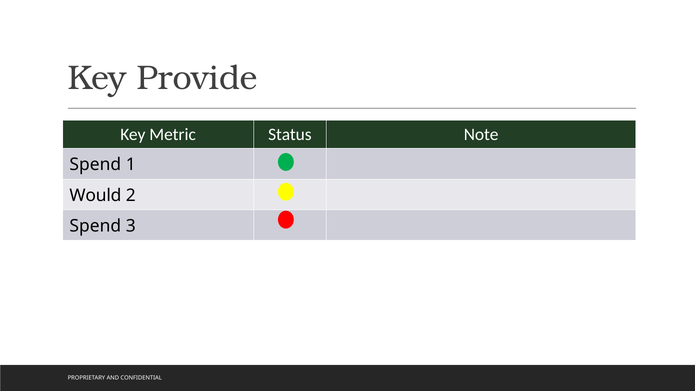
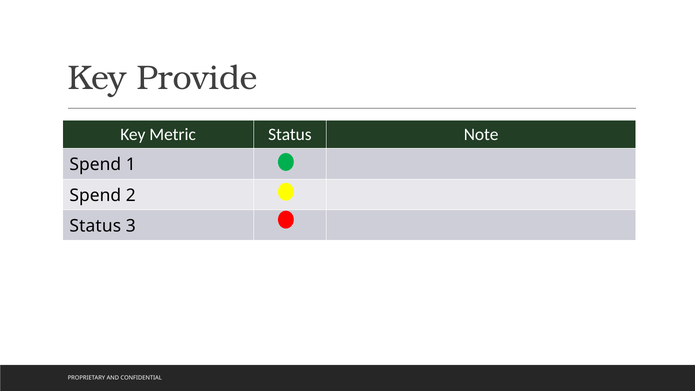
Would at (95, 195): Would -> Spend
Spend at (95, 226): Spend -> Status
